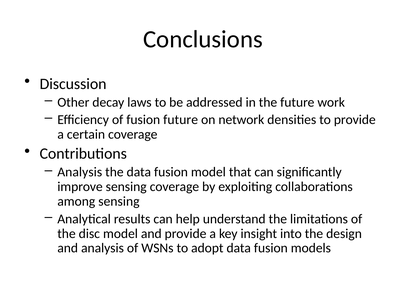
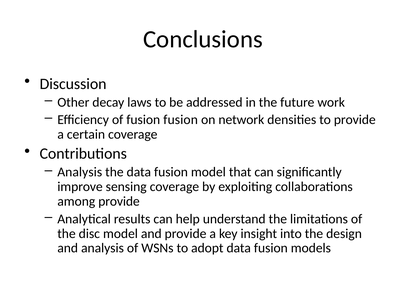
fusion future: future -> fusion
among sensing: sensing -> provide
